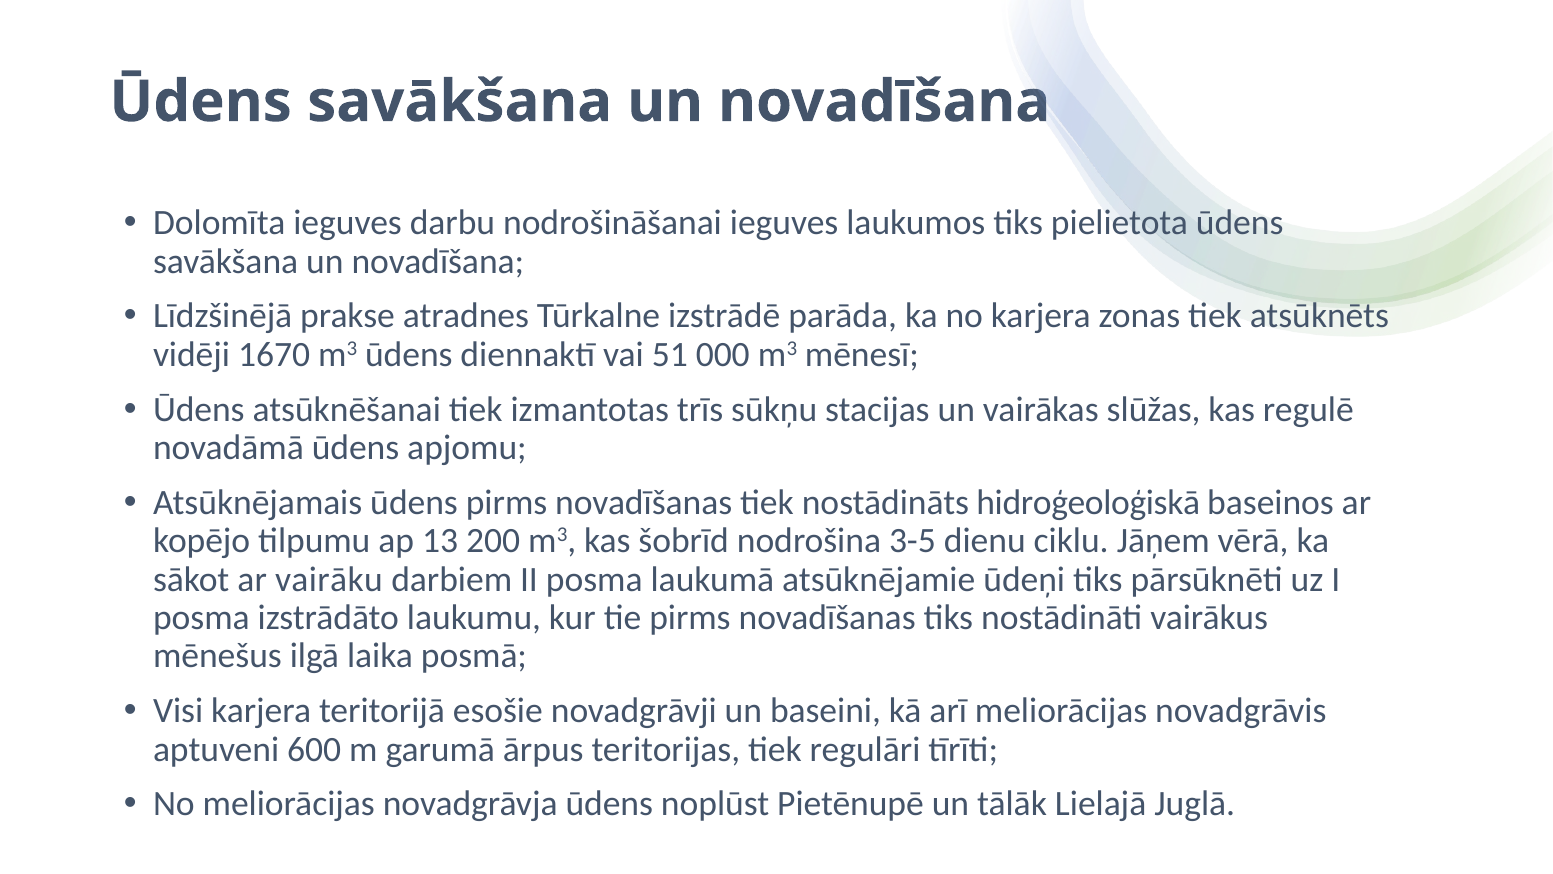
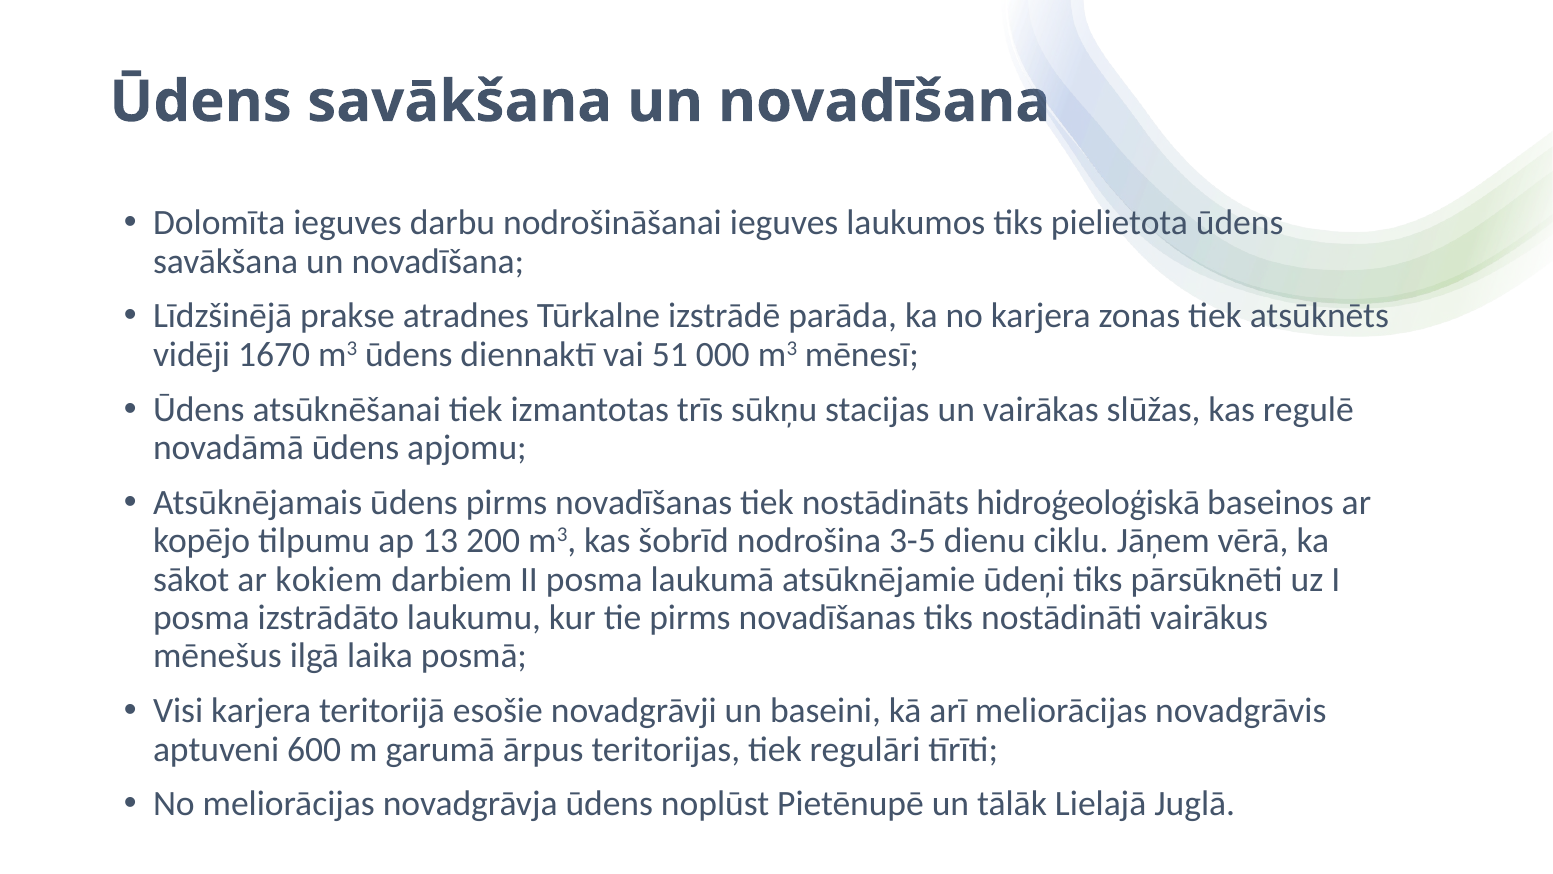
vairāku: vairāku -> kokiem
